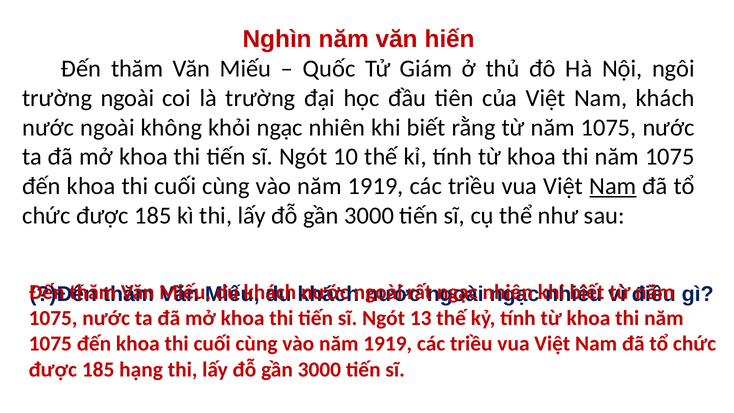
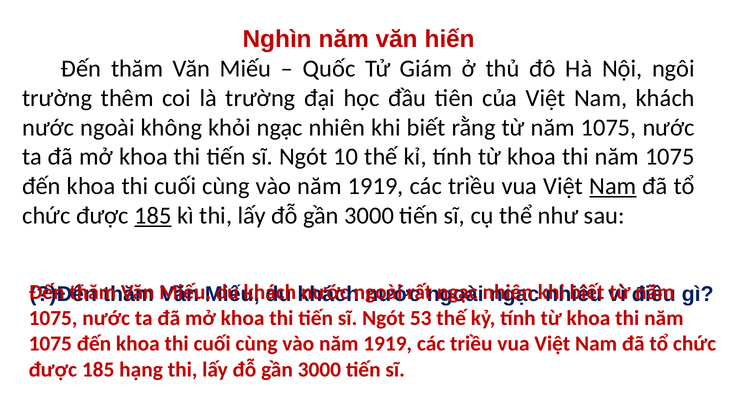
trường ngoài: ngoài -> thêm
185 at (153, 216) underline: none -> present
13: 13 -> 53
